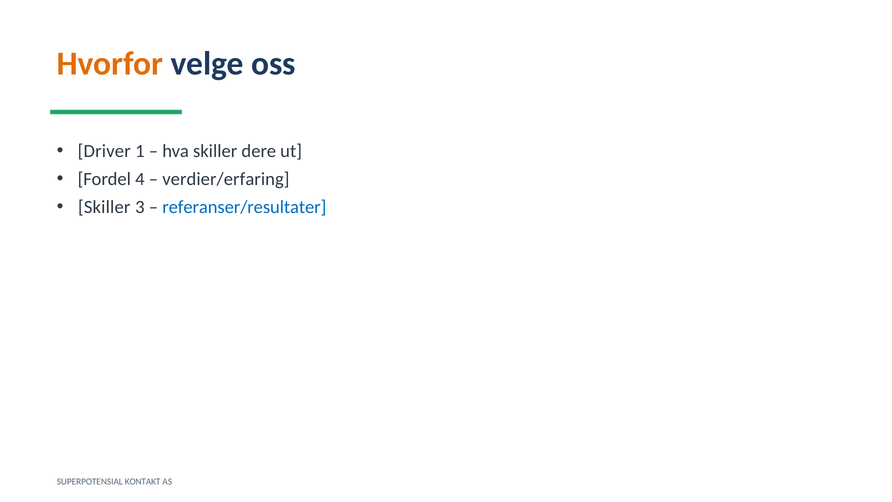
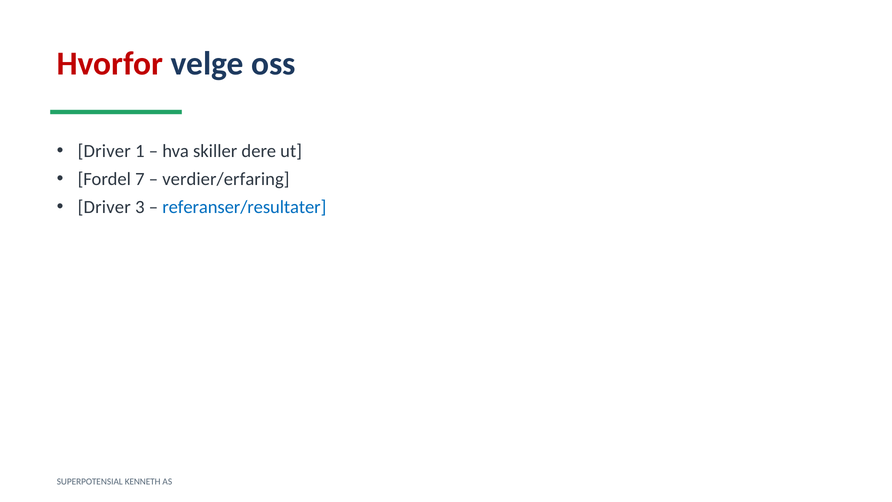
Hvorfor colour: orange -> red
4: 4 -> 7
Skiller at (104, 207): Skiller -> Driver
KONTAKT: KONTAKT -> KENNETH
